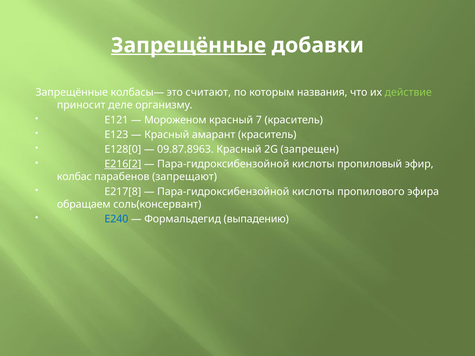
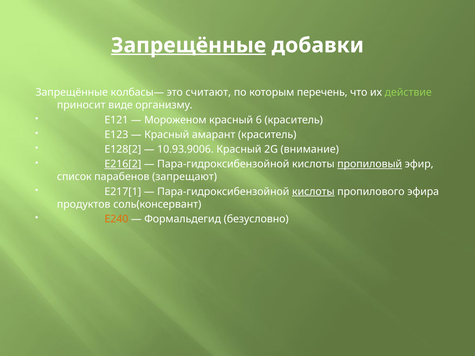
названия: названия -> перечень
деле: деле -> виде
7: 7 -> 6
E128[0: E128[0 -> E128[2
09.87.8963: 09.87.8963 -> 10.93.9006
запрещен: запрещен -> внимание
пропиловый underline: none -> present
колбас: колбас -> список
E217[8: E217[8 -> E217[1
кислоты at (313, 192) underline: none -> present
обращаем: обращаем -> продуктов
E240 colour: blue -> orange
выпадению: выпадению -> безусловно
